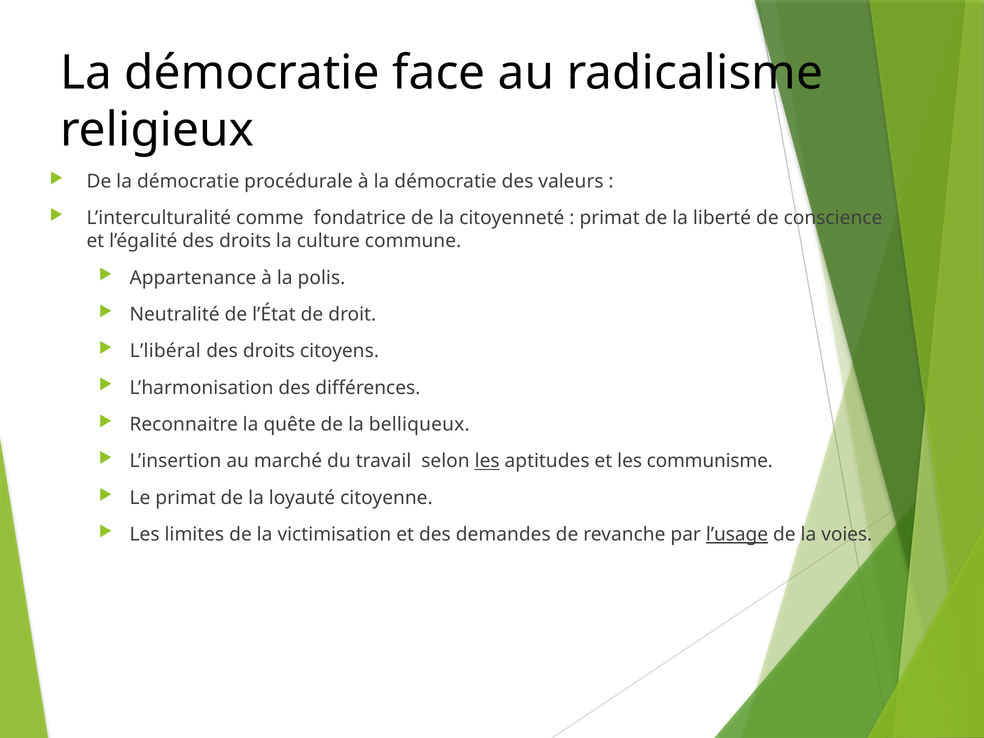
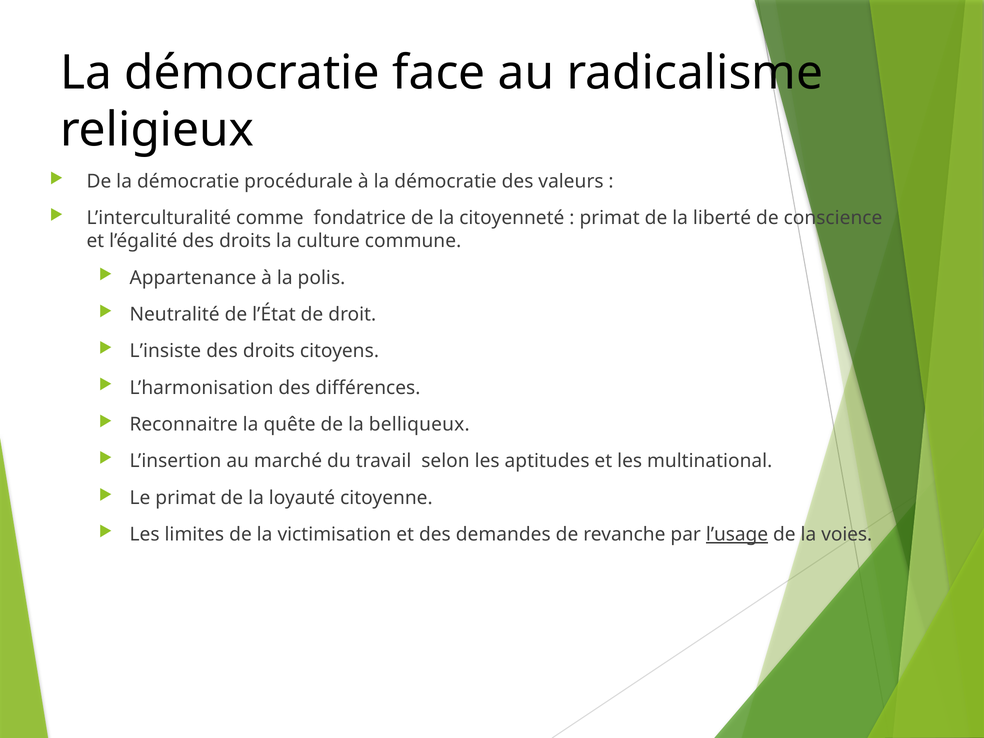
L’libéral: L’libéral -> L’insiste
les at (487, 461) underline: present -> none
communisme: communisme -> multinational
